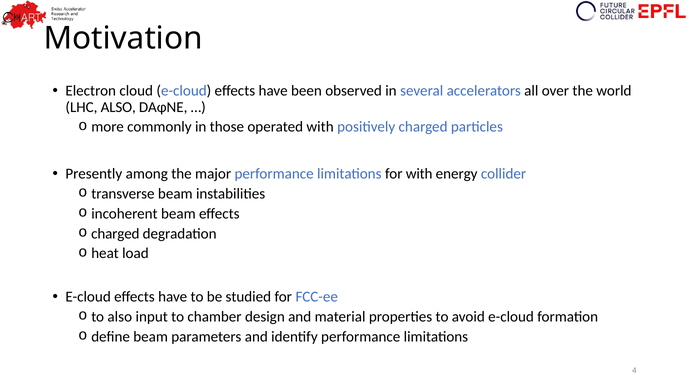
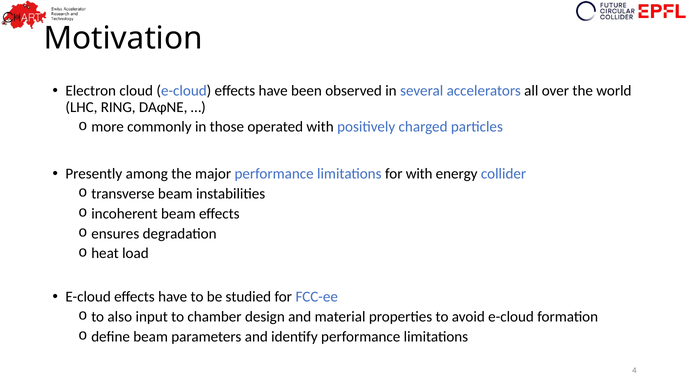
LHC ALSO: ALSO -> RING
charged at (115, 233): charged -> ensures
